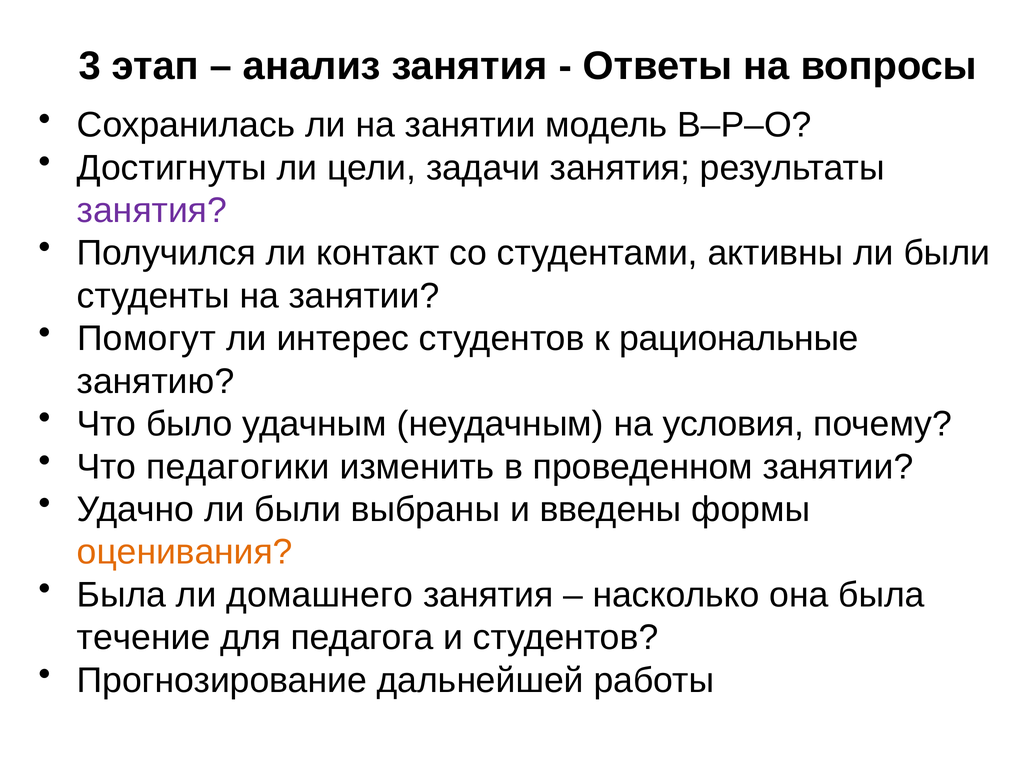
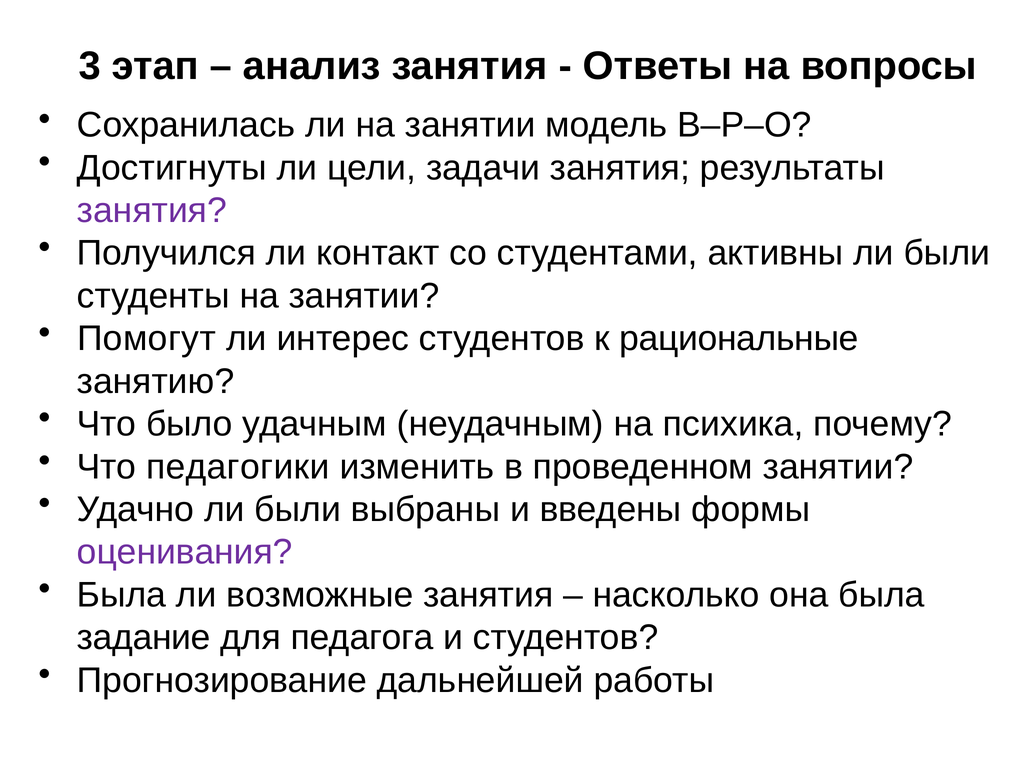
условия: условия -> психика
оценивания colour: orange -> purple
домашнего: домашнего -> возможные
течение: течение -> задание
